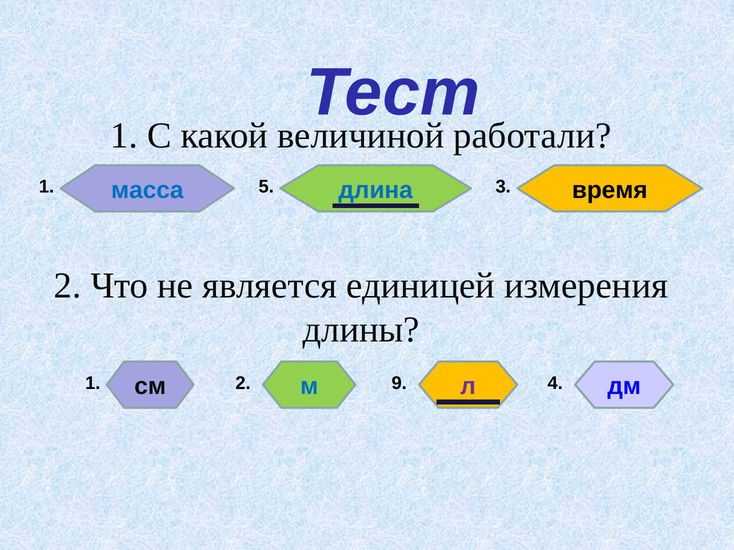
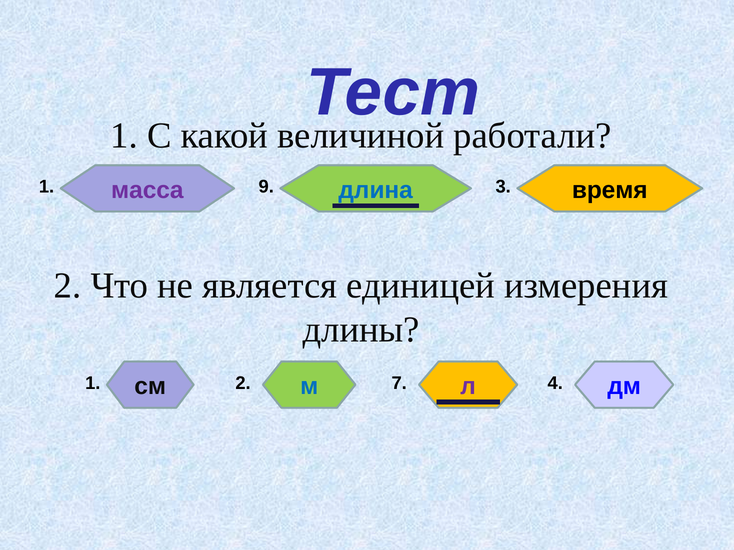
5: 5 -> 9
масса colour: blue -> purple
9: 9 -> 7
